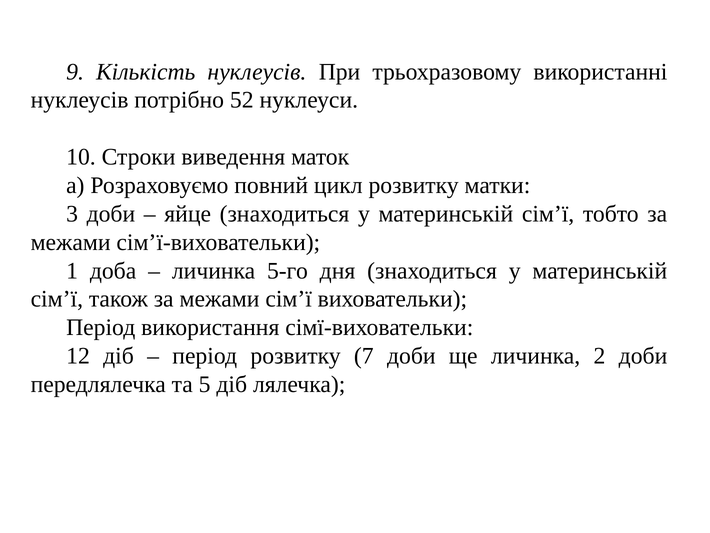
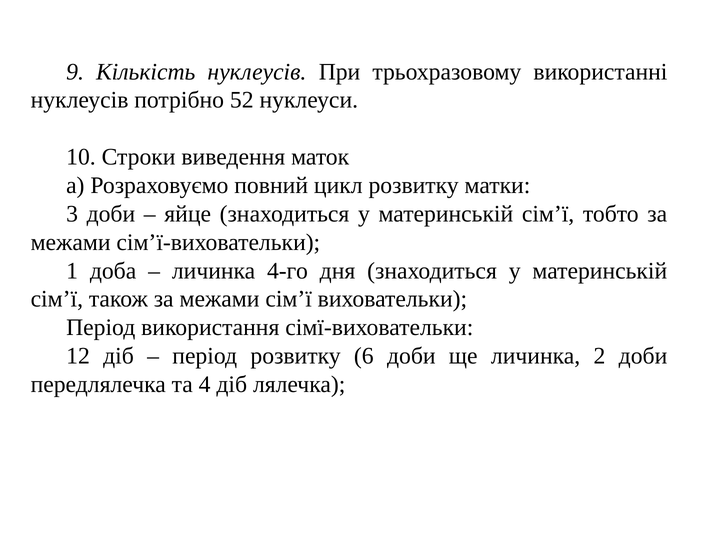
5-го: 5-го -> 4-го
7: 7 -> 6
5: 5 -> 4
